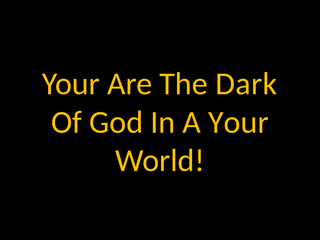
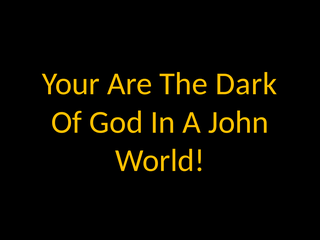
A Your: Your -> John
